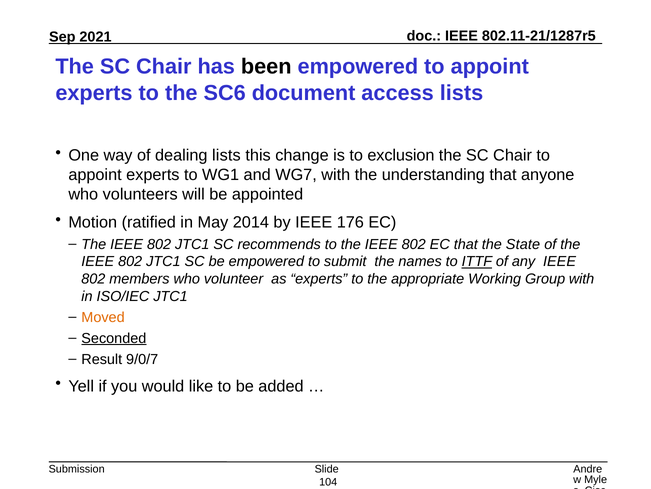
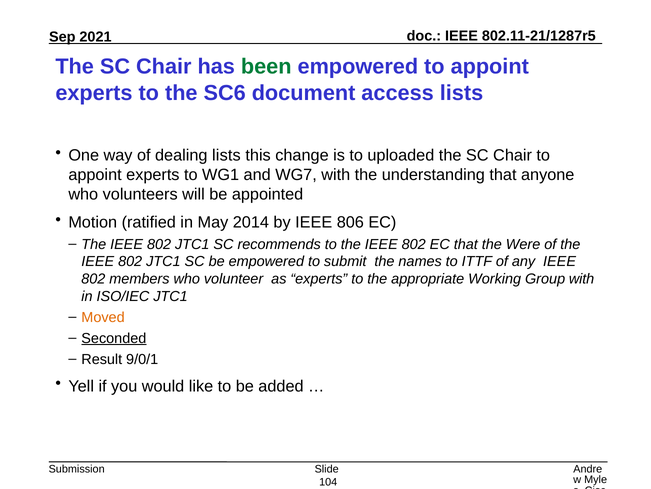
been colour: black -> green
exclusion: exclusion -> uploaded
176: 176 -> 806
State: State -> Were
ITTF underline: present -> none
9/0/7: 9/0/7 -> 9/0/1
